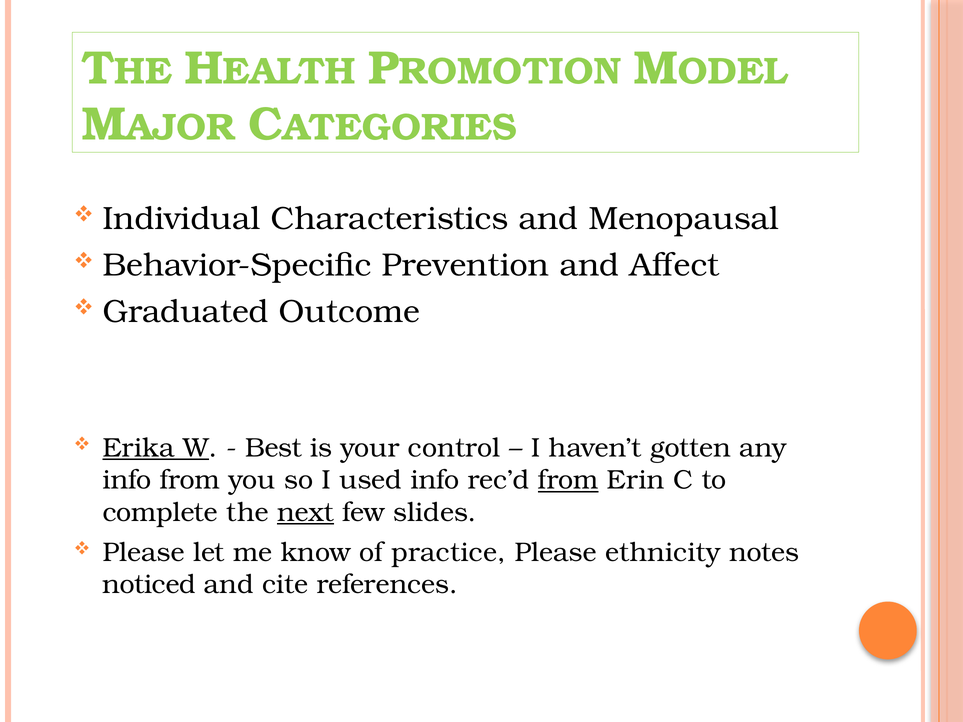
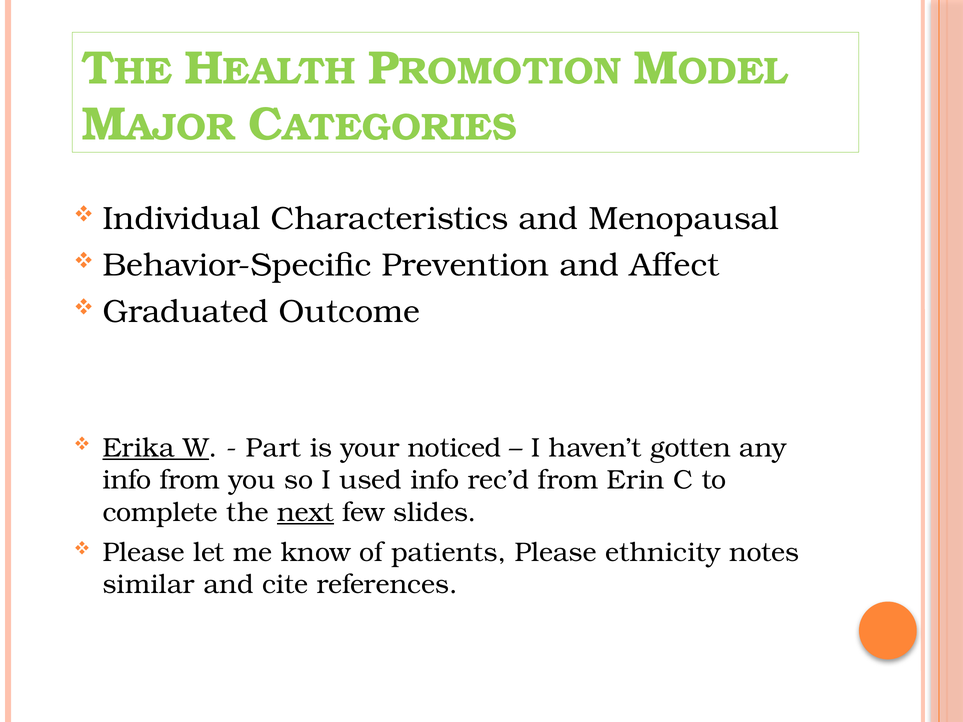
Best: Best -> Part
control: control -> noticed
from at (568, 480) underline: present -> none
practice: practice -> patients
noticed: noticed -> similar
